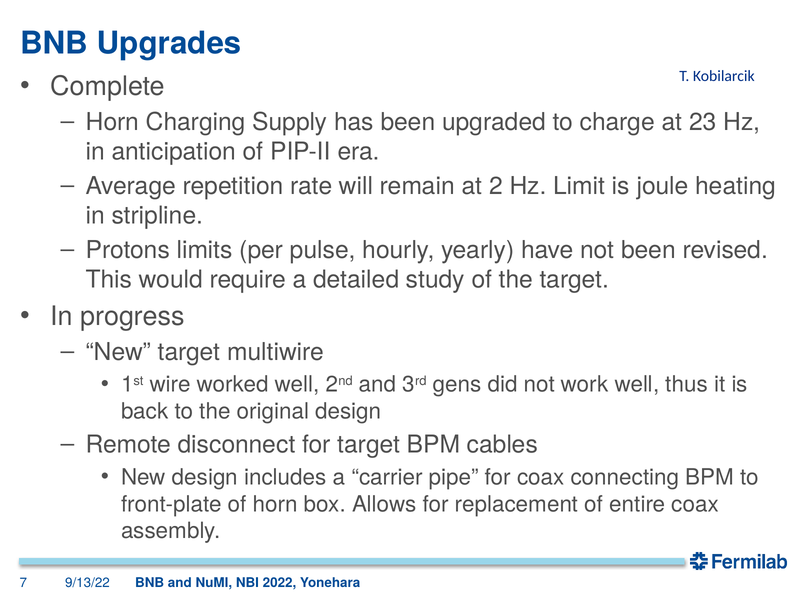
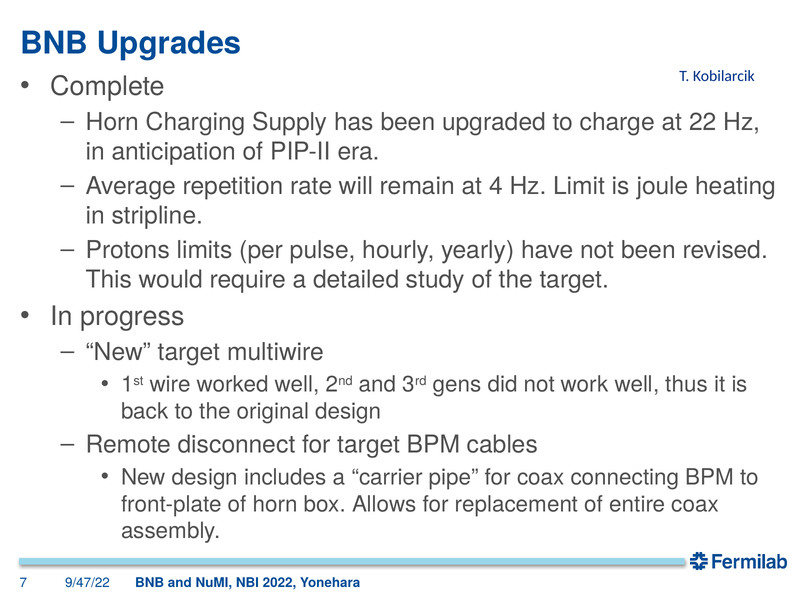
23: 23 -> 22
2: 2 -> 4
9/13/22: 9/13/22 -> 9/47/22
